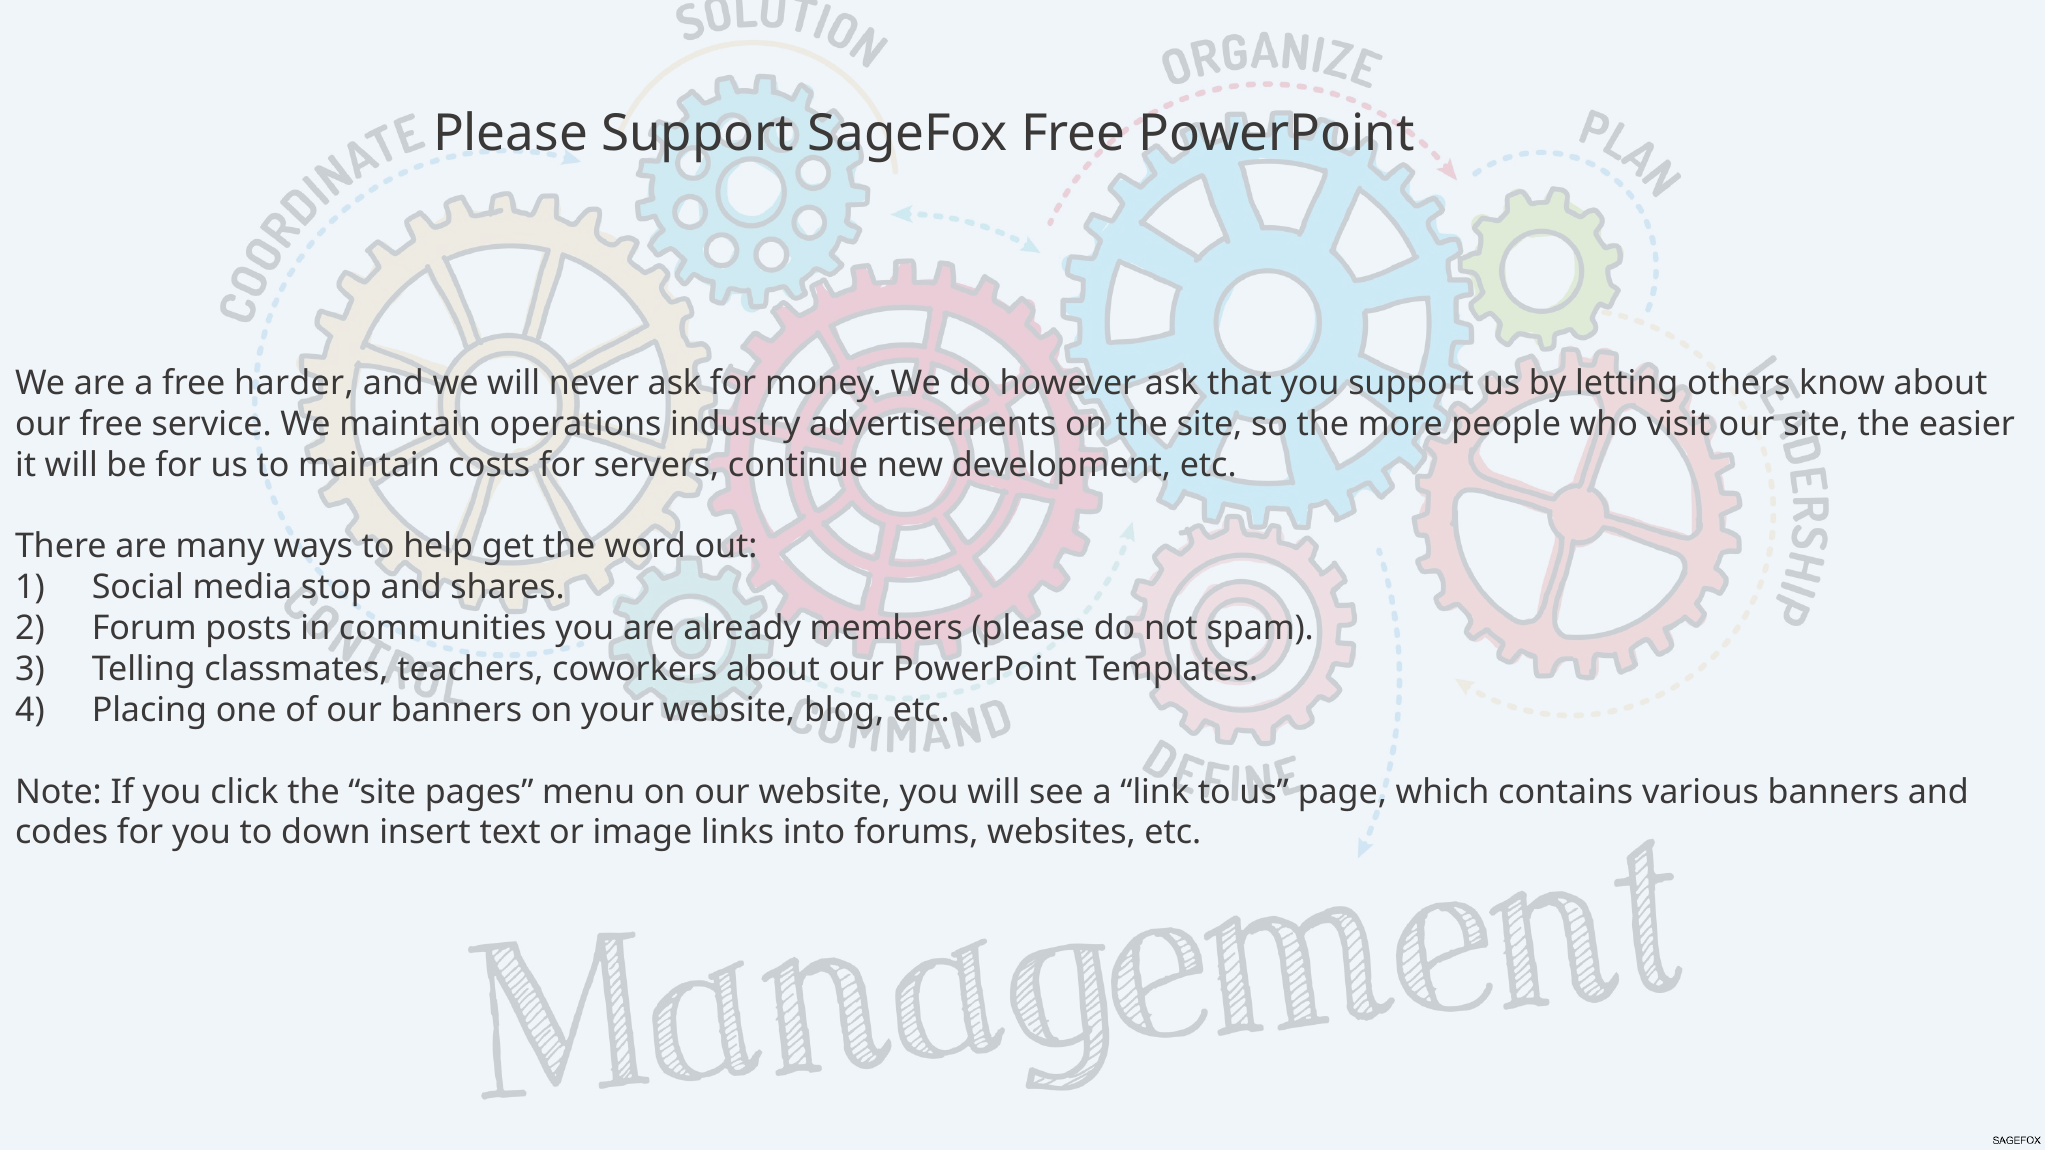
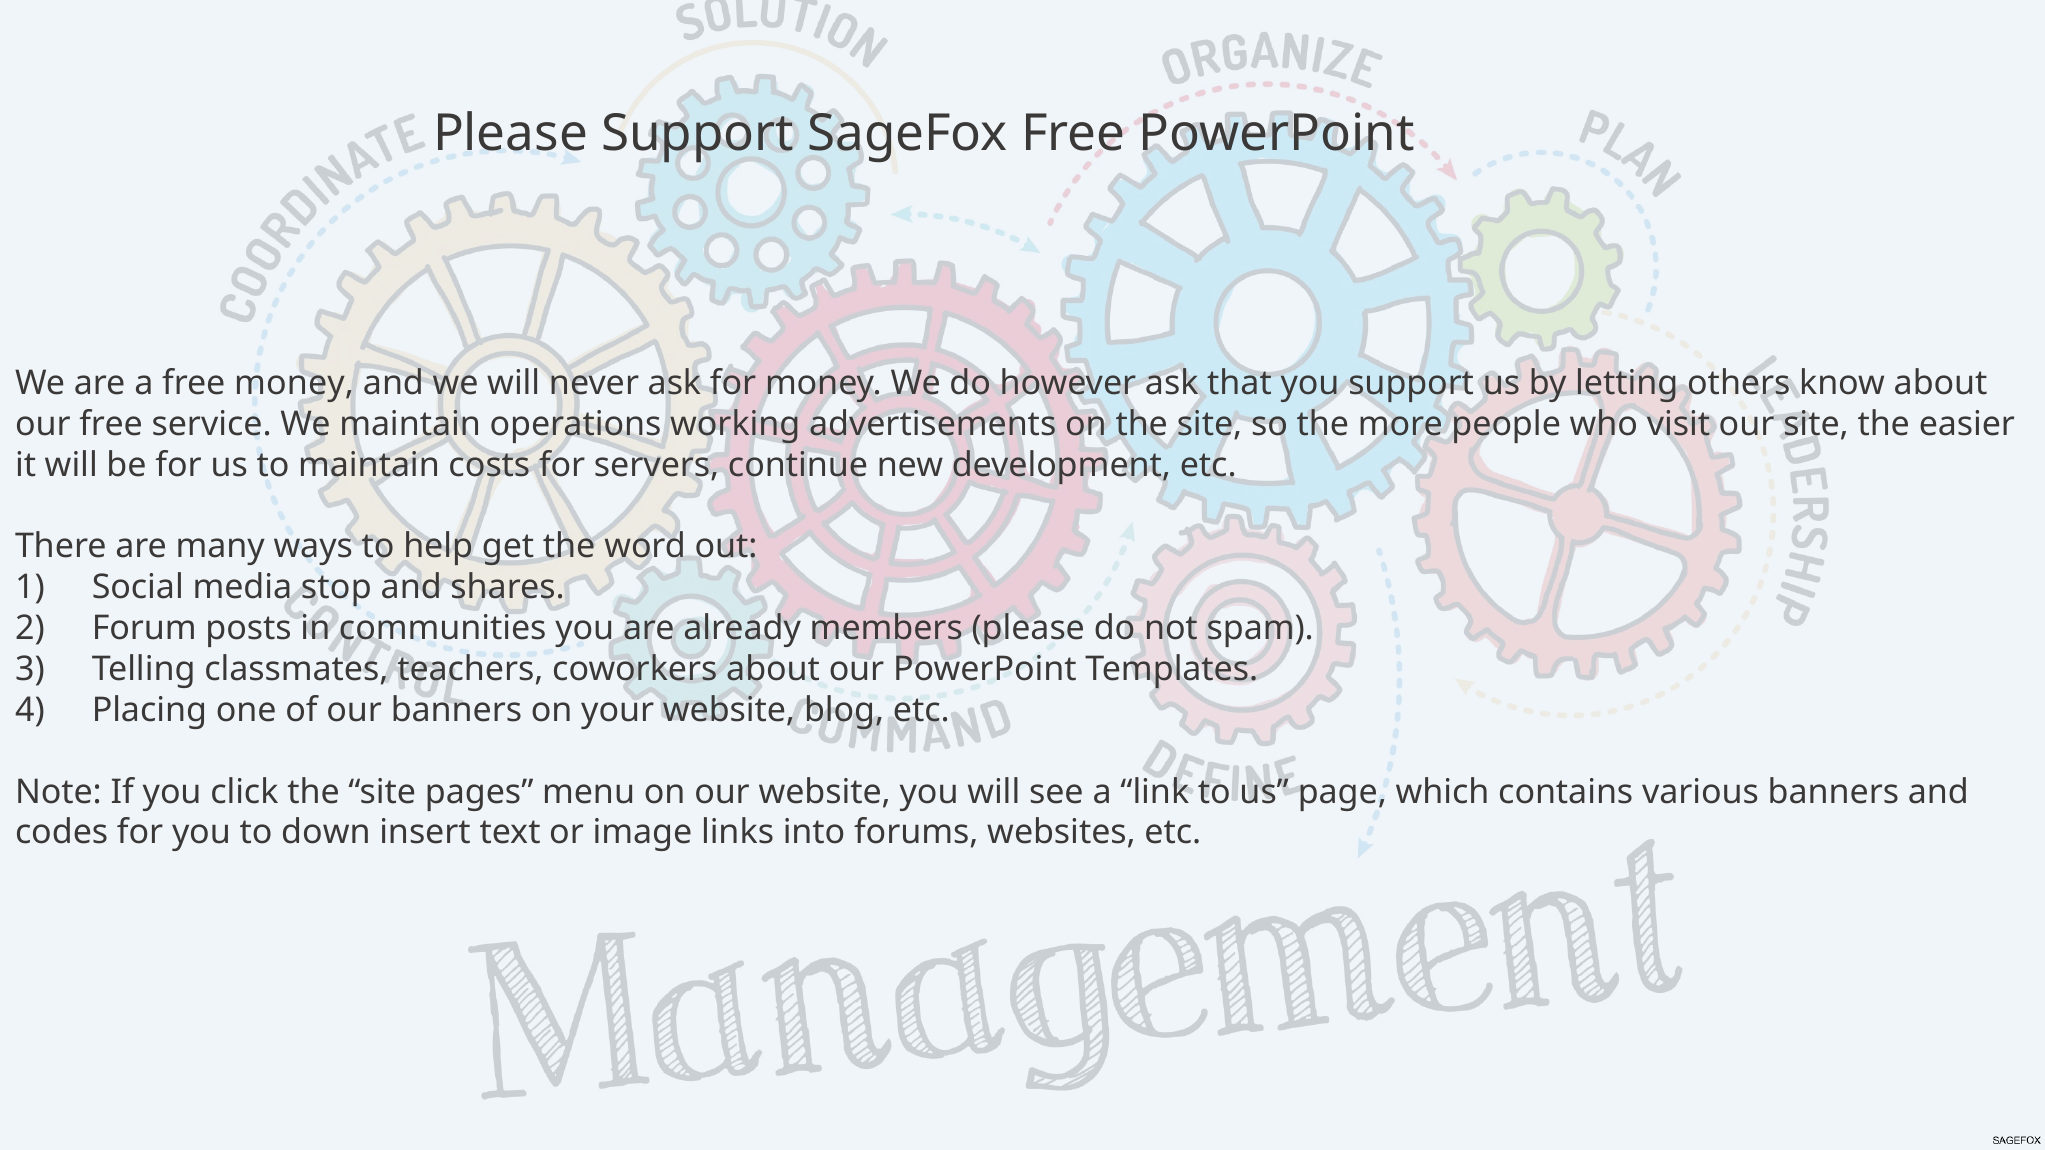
free harder: harder -> money
industry: industry -> working
